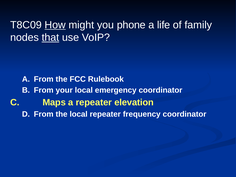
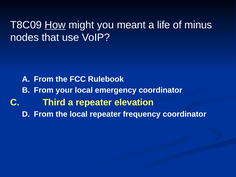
phone: phone -> meant
family: family -> minus
that underline: present -> none
Maps: Maps -> Third
